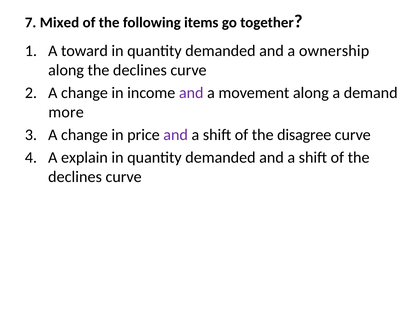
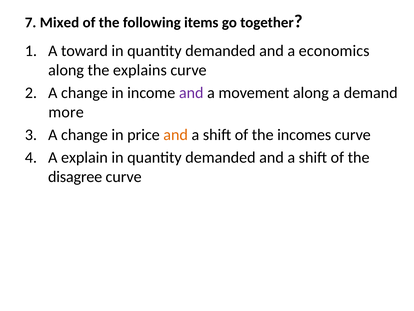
ownership: ownership -> economics
along the declines: declines -> explains
and at (176, 135) colour: purple -> orange
disagree: disagree -> incomes
declines at (75, 176): declines -> disagree
